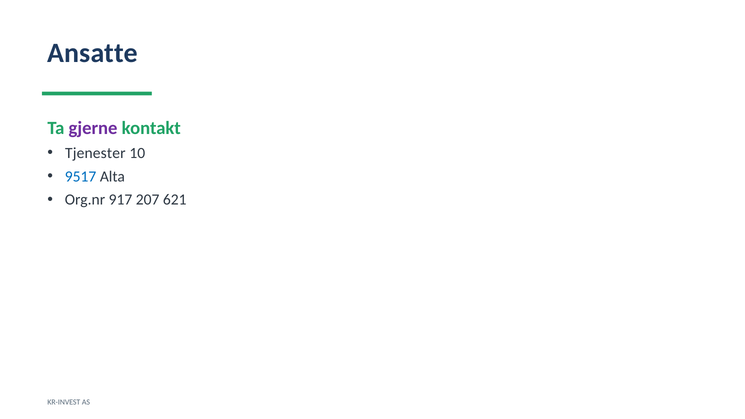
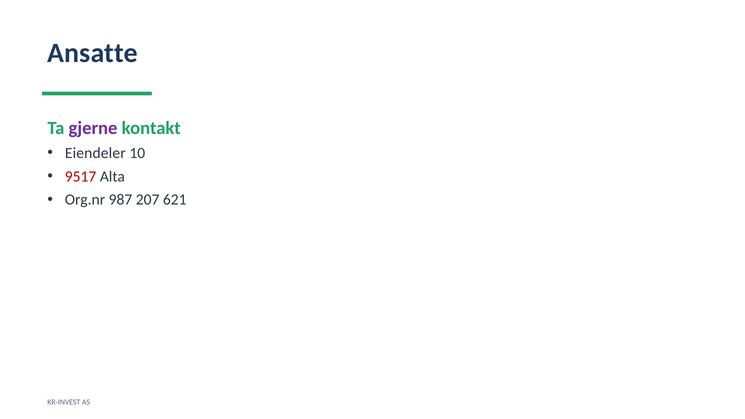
Tjenester: Tjenester -> Eiendeler
9517 colour: blue -> red
917: 917 -> 987
